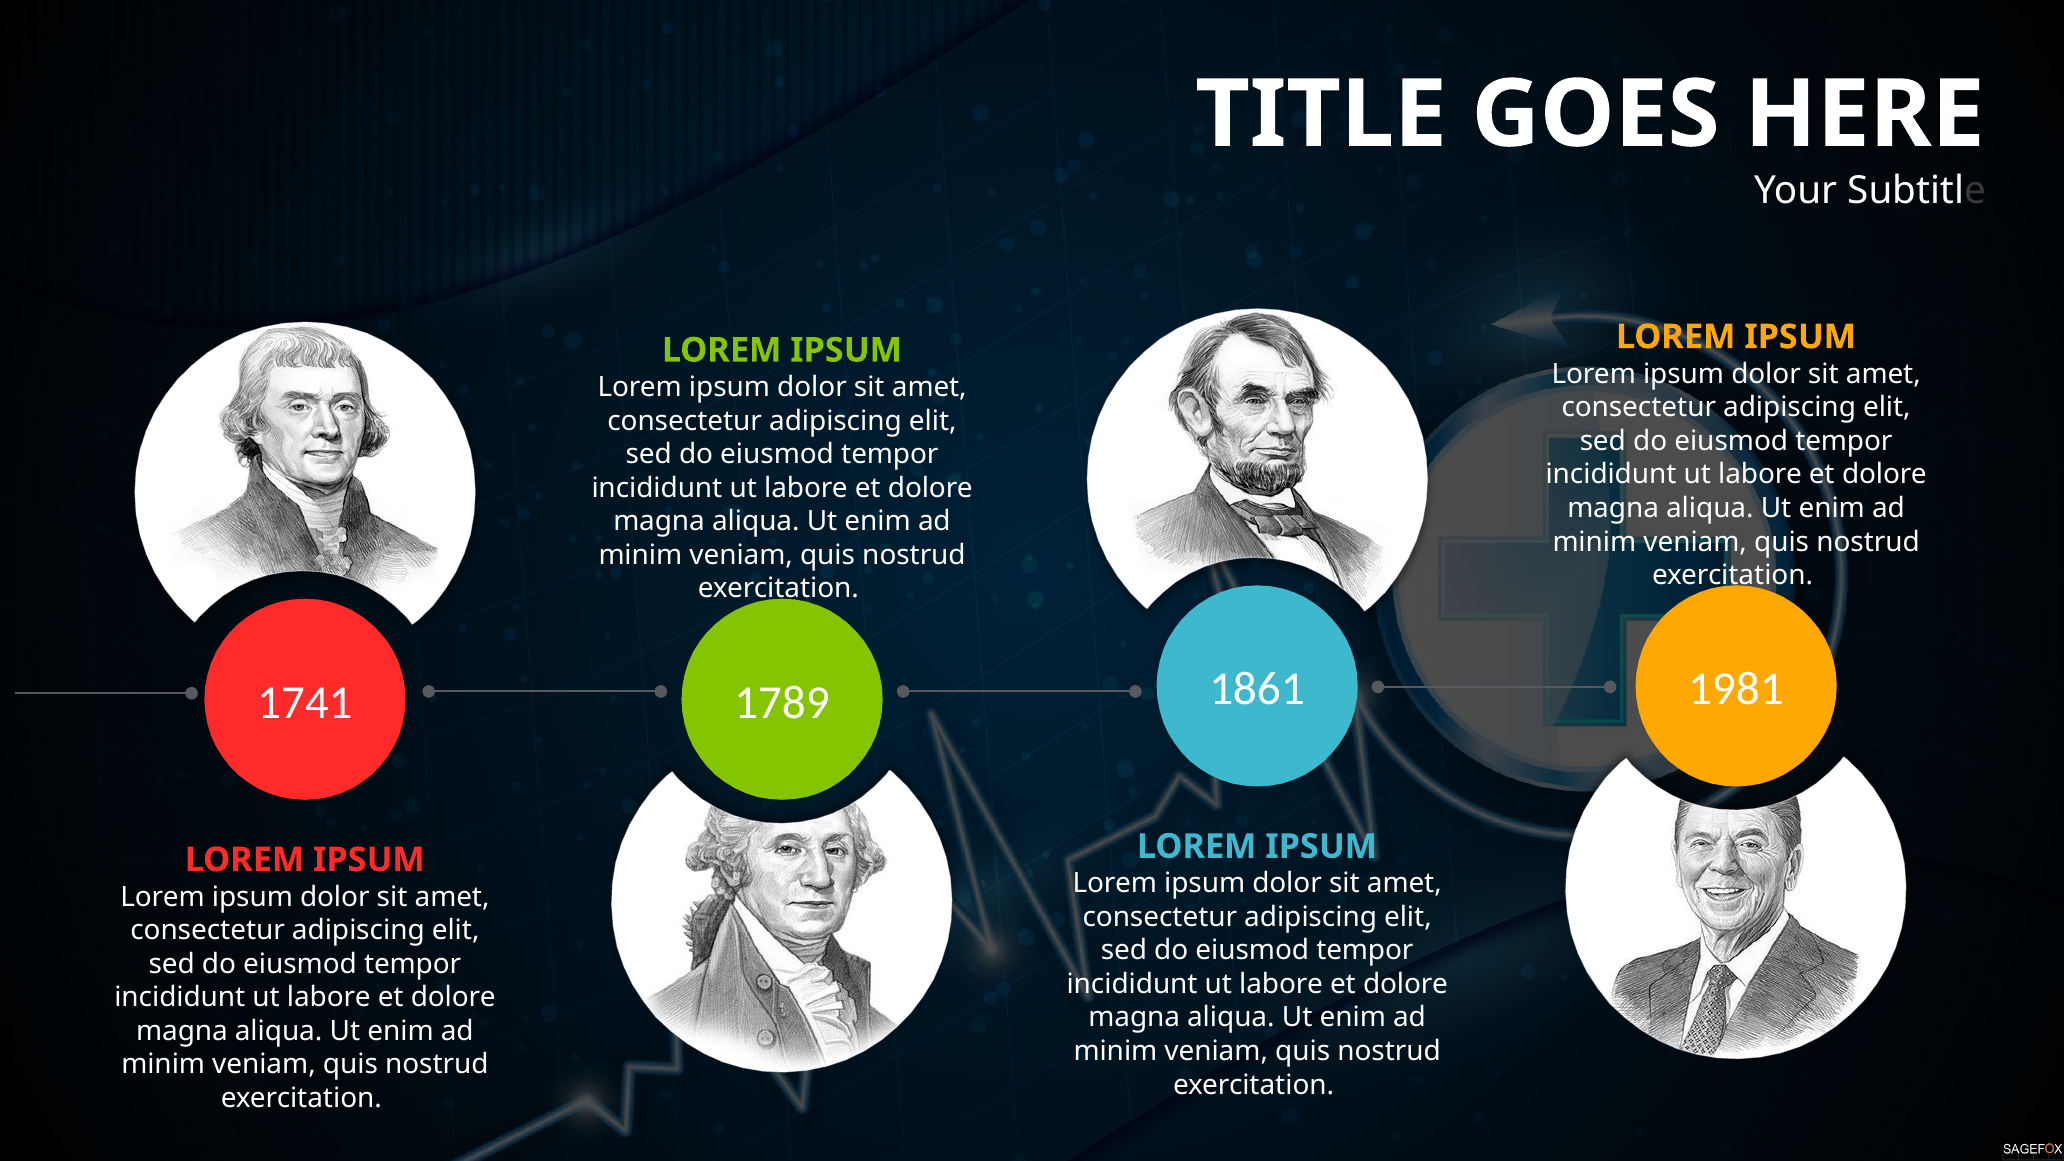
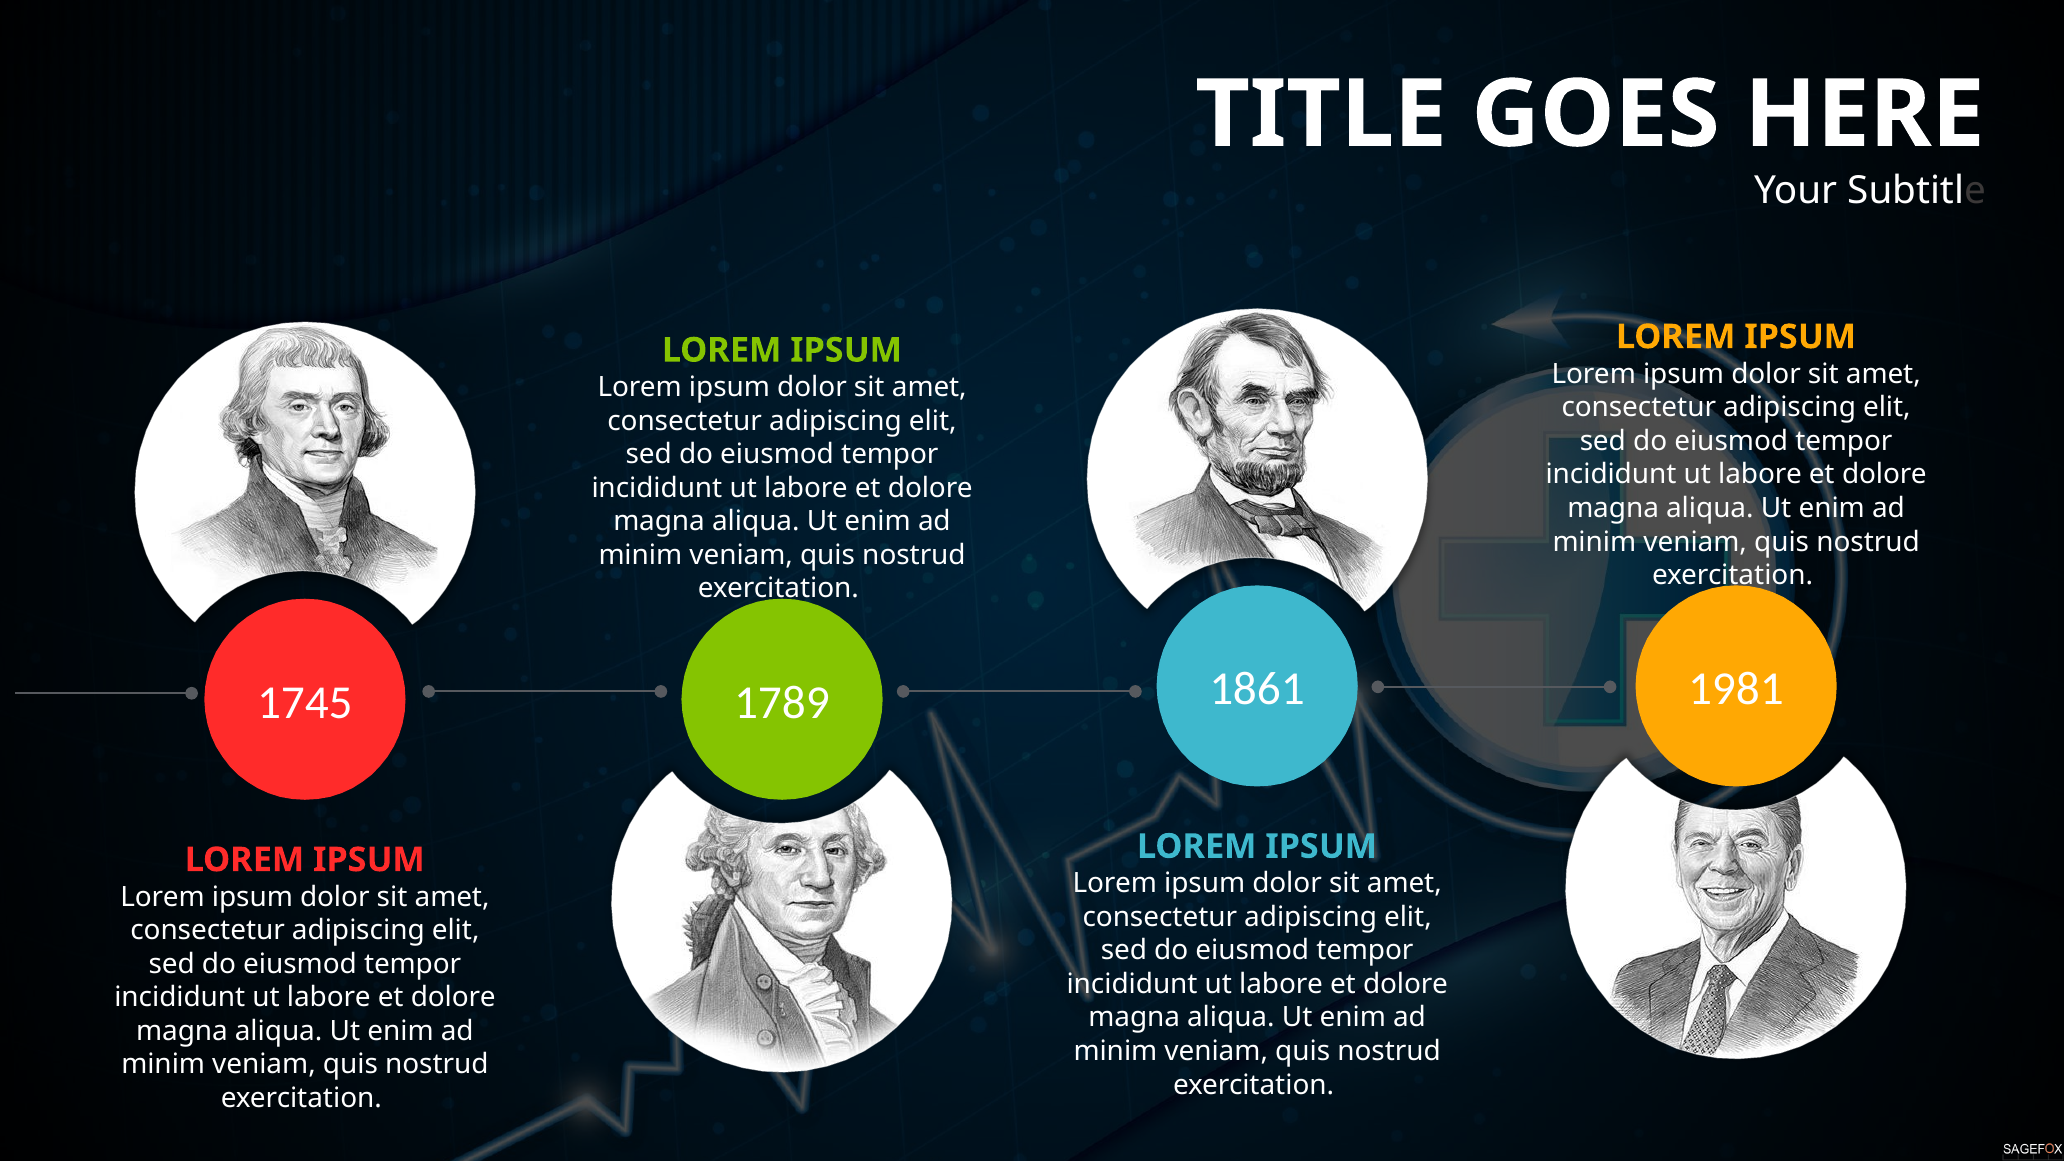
1741: 1741 -> 1745
